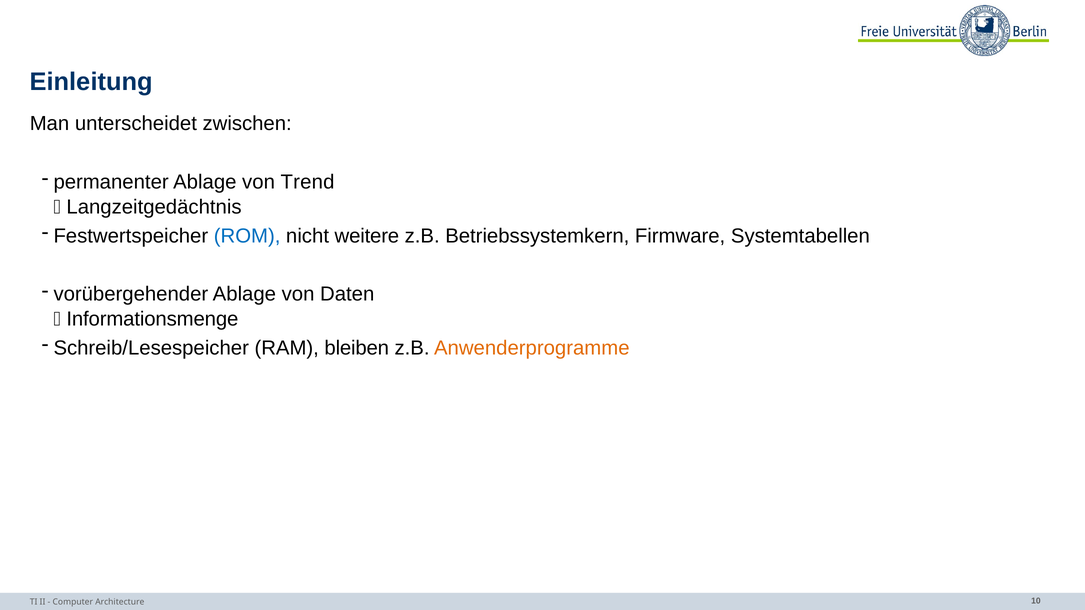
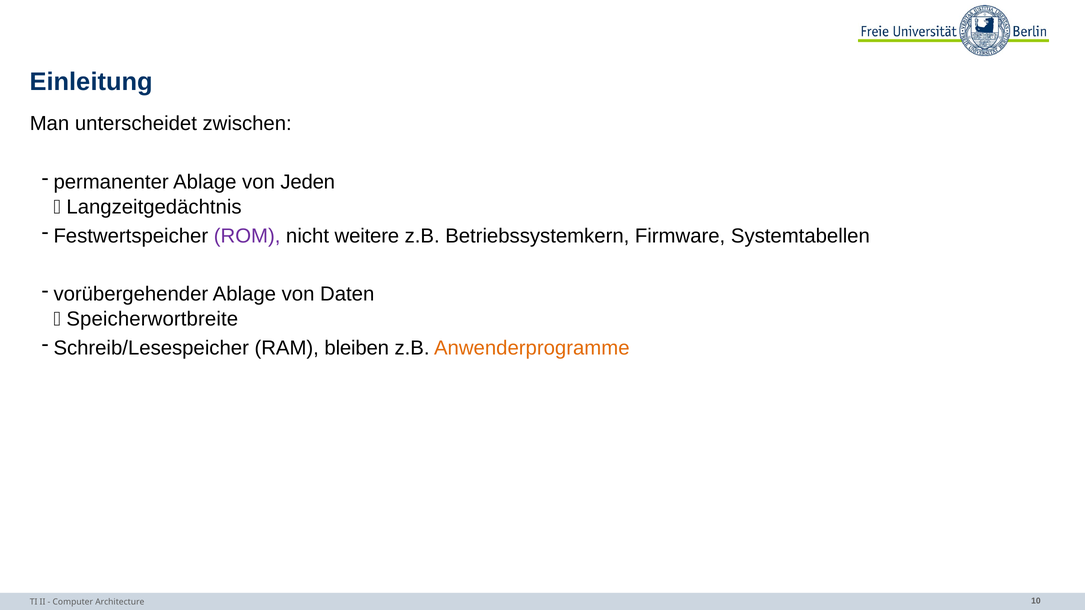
Trend: Trend -> Jeden
ROM colour: blue -> purple
Informationsmenge: Informationsmenge -> Speicherwortbreite
